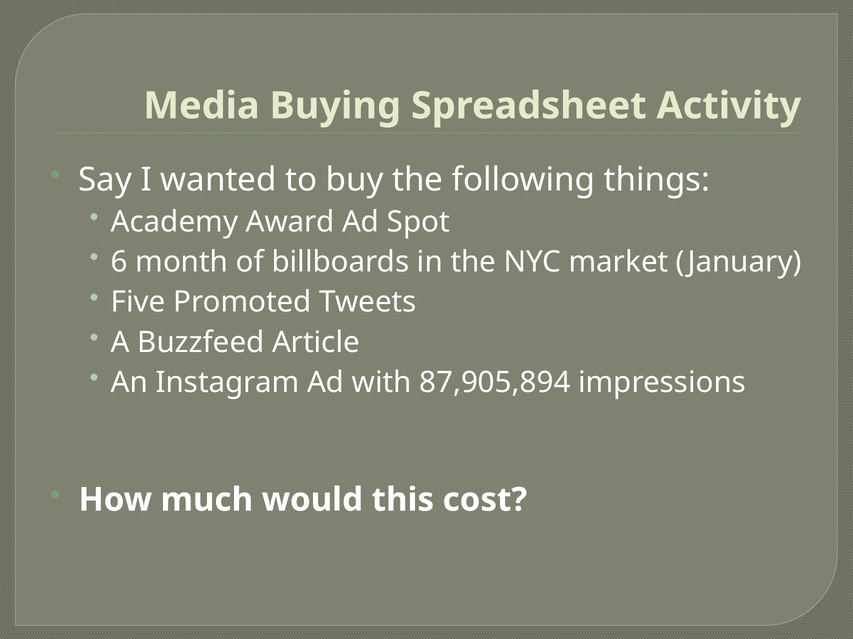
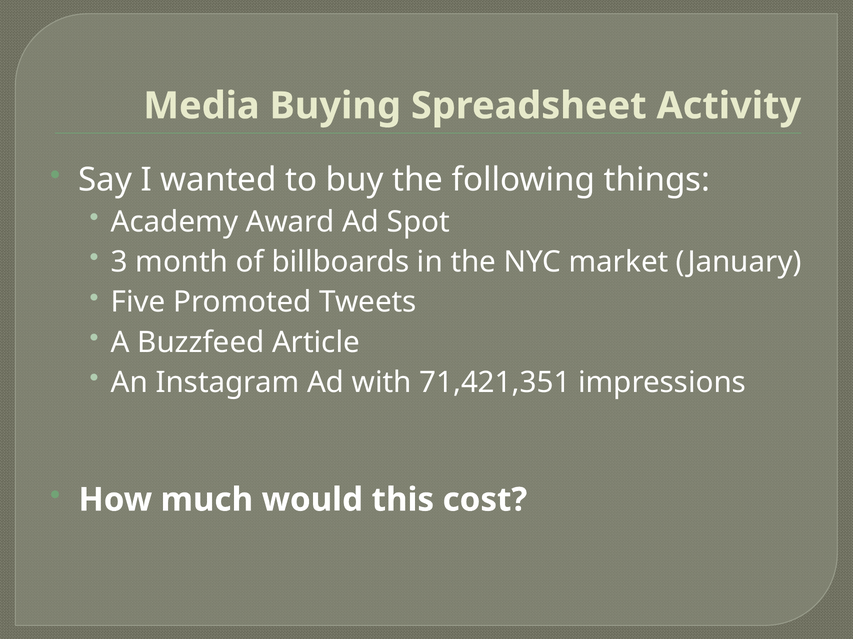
6: 6 -> 3
87,905,894: 87,905,894 -> 71,421,351
